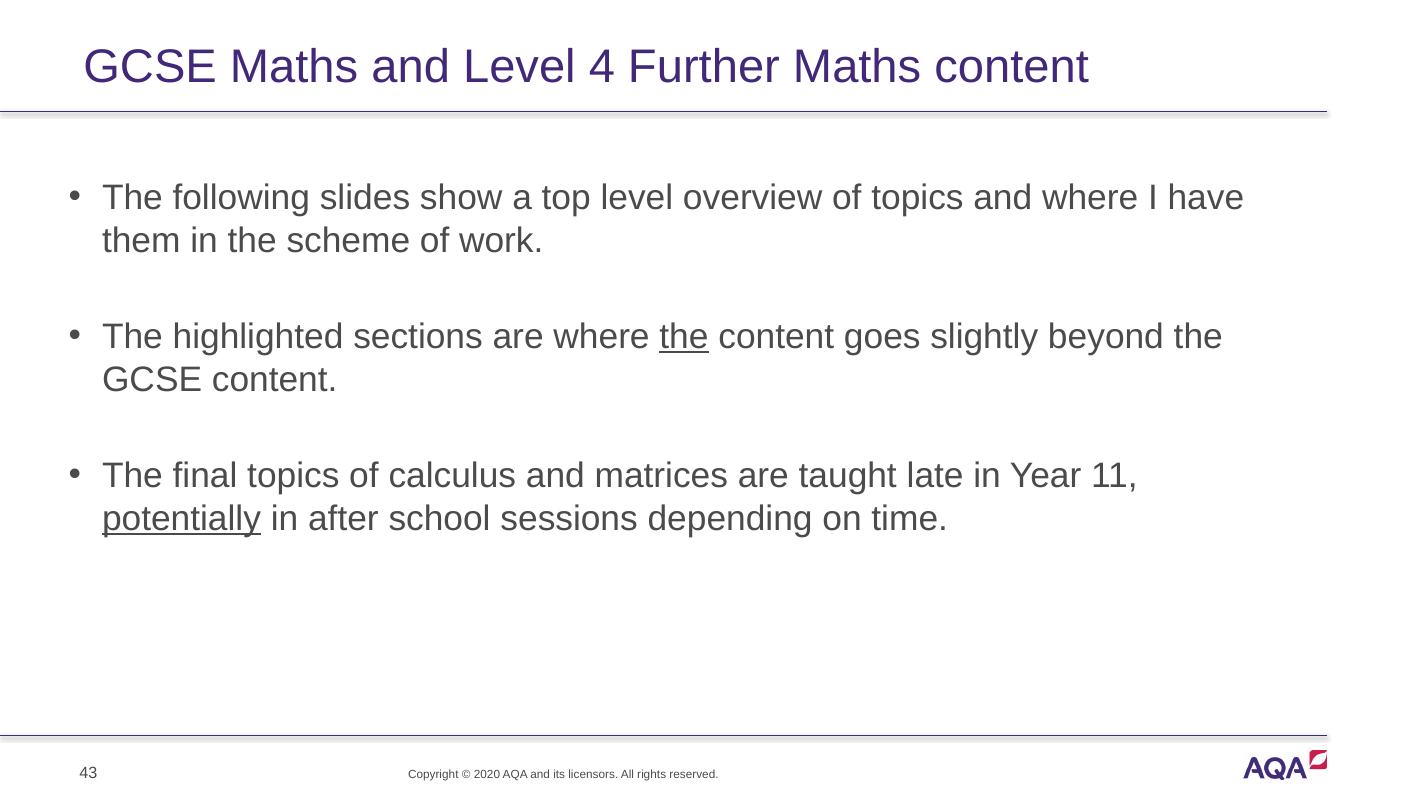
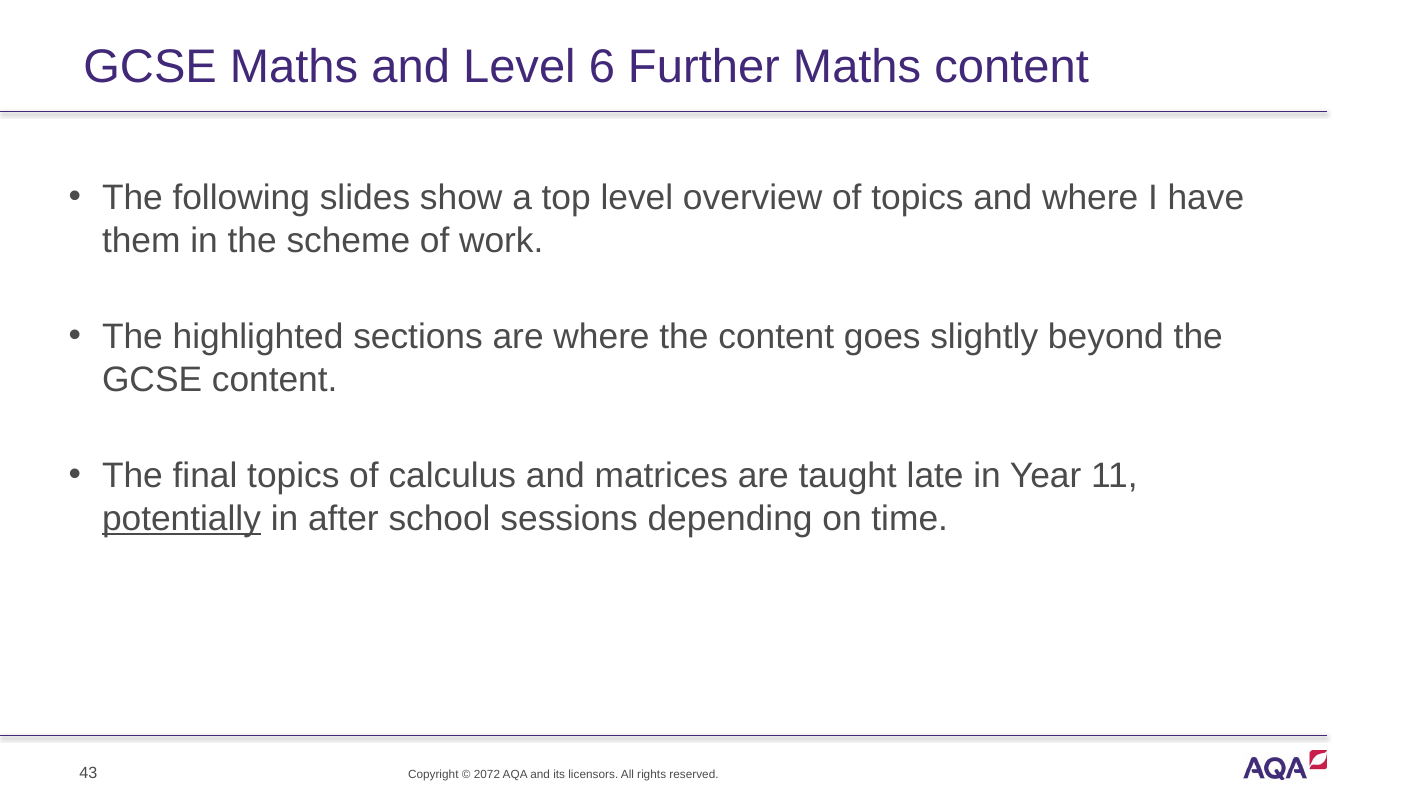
4: 4 -> 6
the at (684, 337) underline: present -> none
2020: 2020 -> 2072
